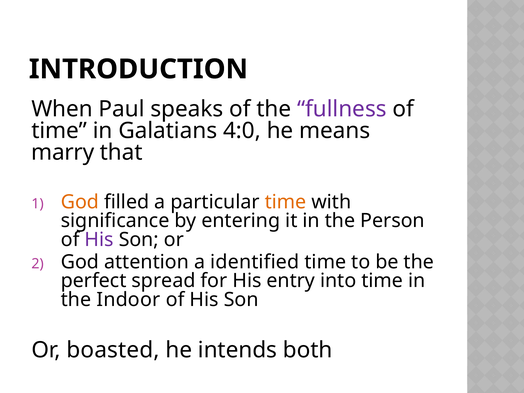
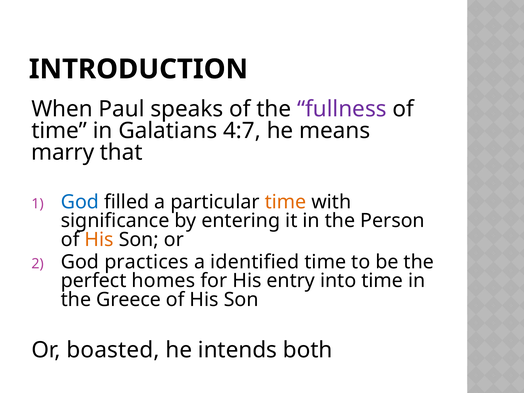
4:0: 4:0 -> 4:7
God at (80, 202) colour: orange -> blue
His at (99, 240) colour: purple -> orange
attention: attention -> practices
spread: spread -> homes
Indoor: Indoor -> Greece
